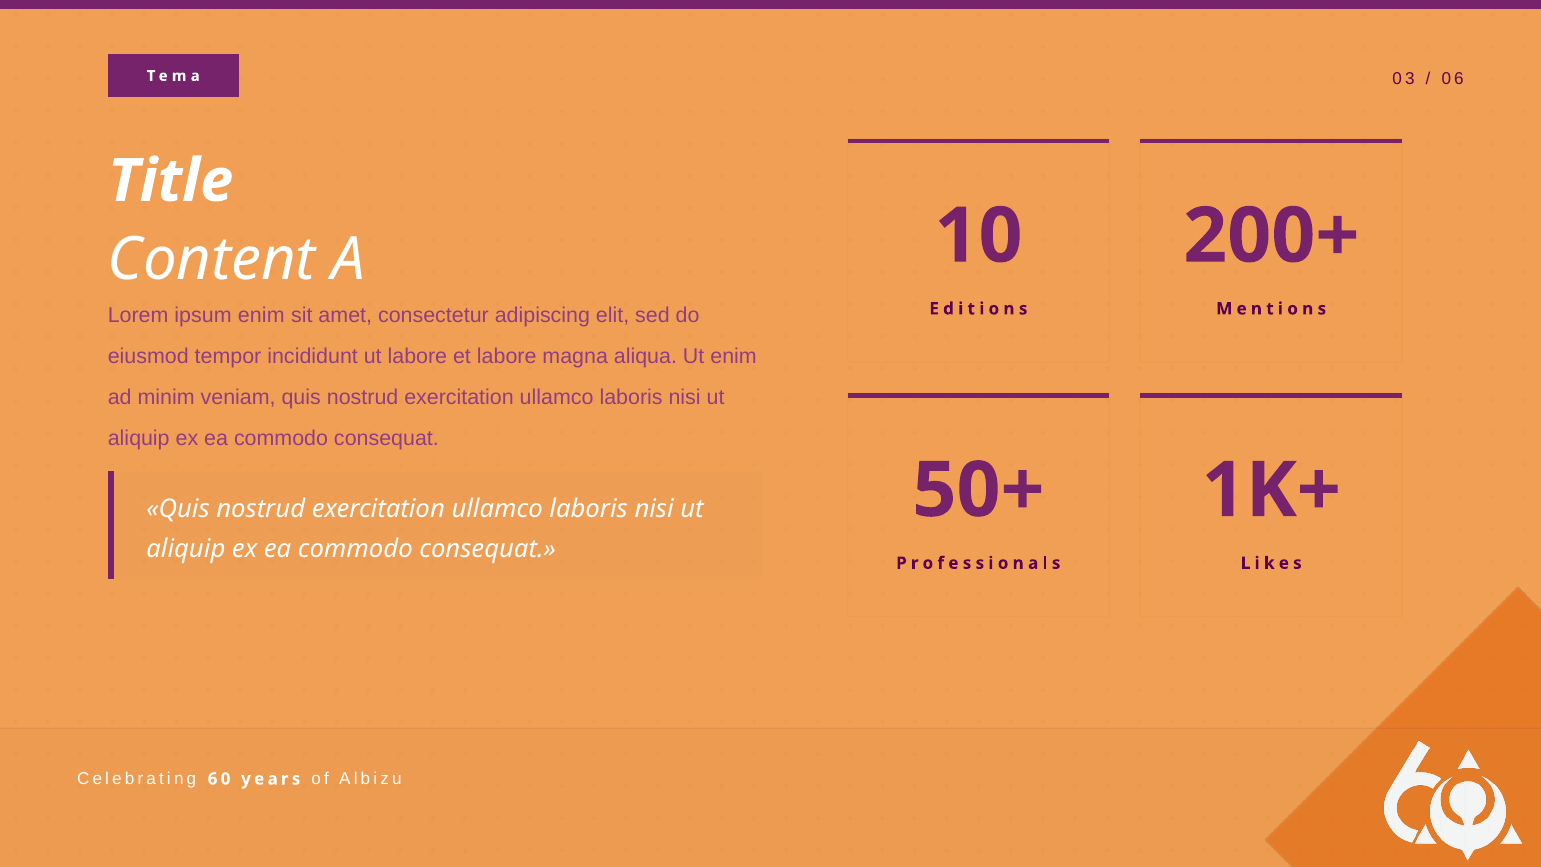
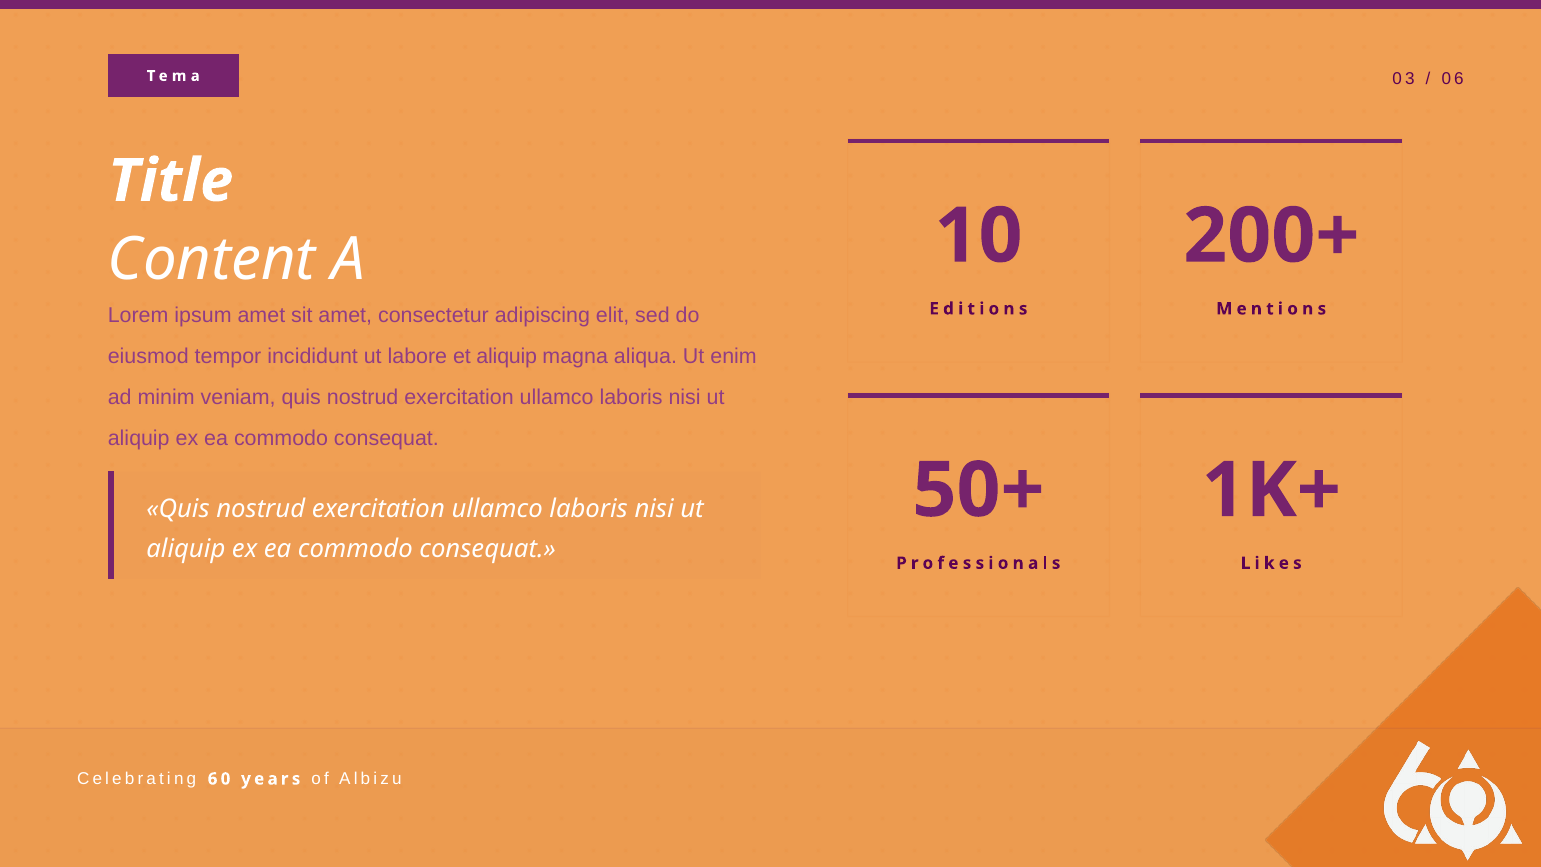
ipsum enim: enim -> amet
et labore: labore -> aliquip
